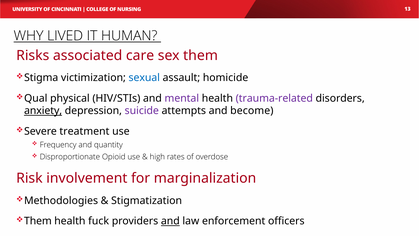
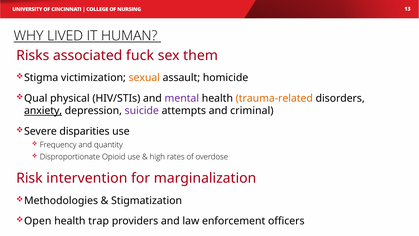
care: care -> fuck
sexual colour: blue -> orange
trauma-related colour: purple -> orange
become: become -> criminal
treatment: treatment -> disparities
involvement: involvement -> intervention
Them at (38, 221): Them -> Open
fuck: fuck -> trap
and at (170, 221) underline: present -> none
